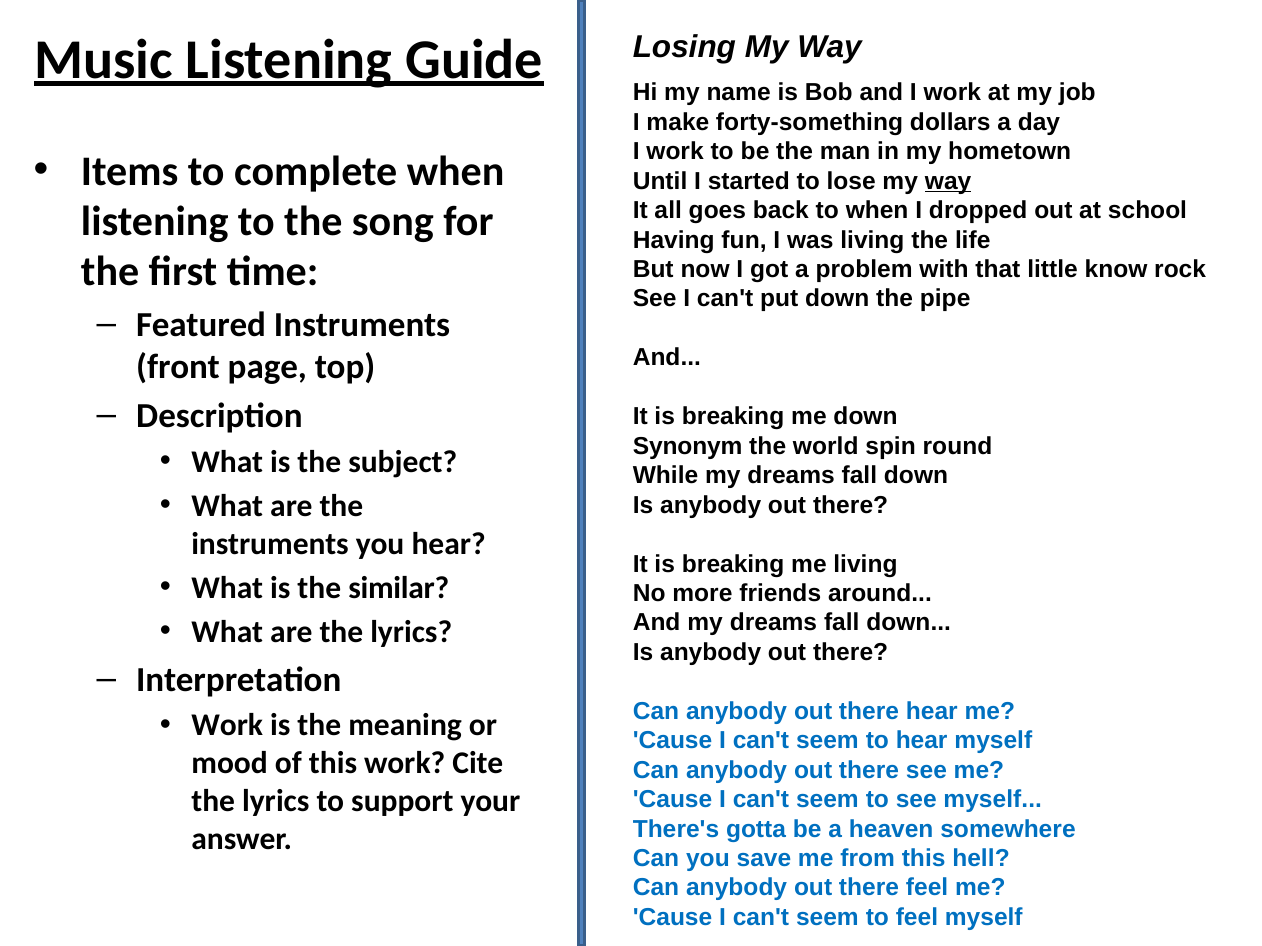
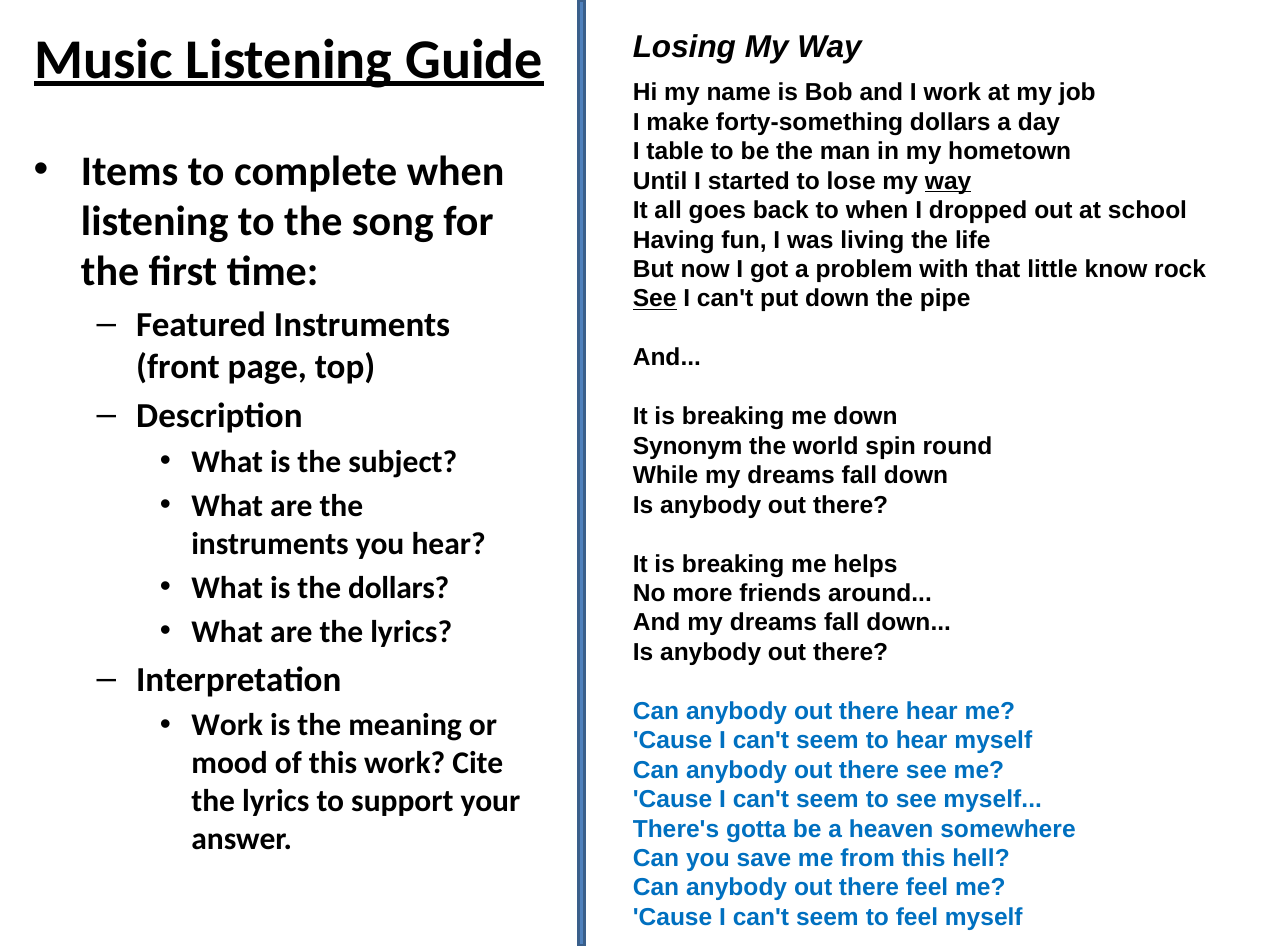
work at (675, 152): work -> table
See at (655, 299) underline: none -> present
me living: living -> helps
the similar: similar -> dollars
